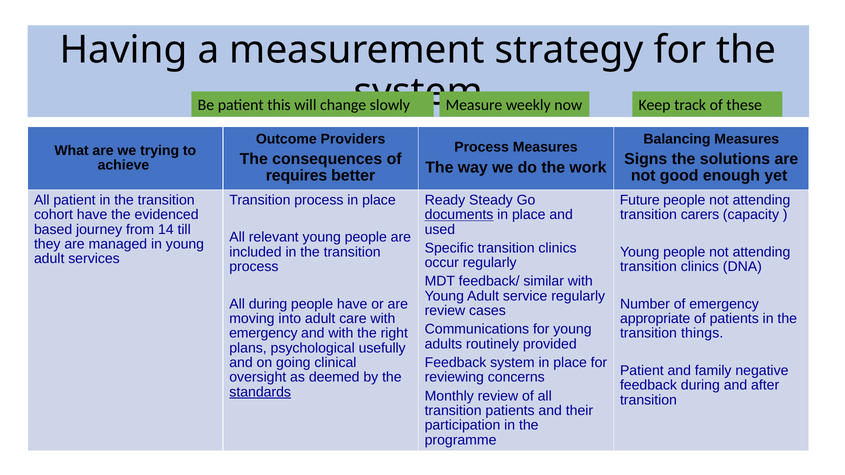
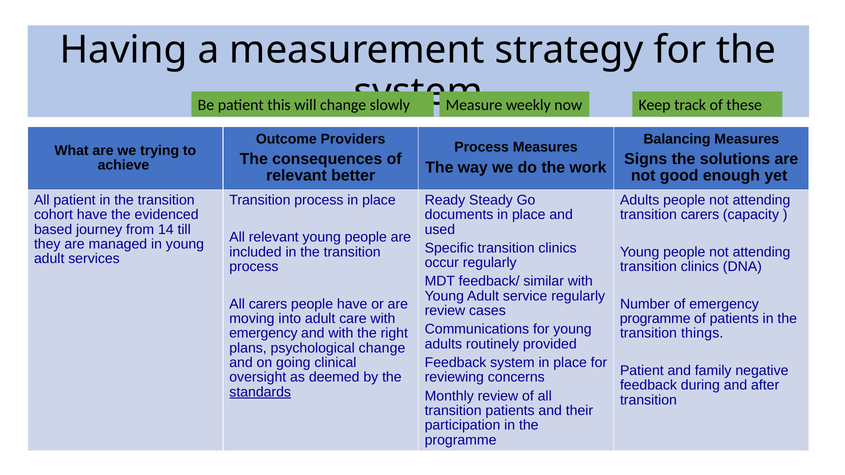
requires at (297, 176): requires -> relevant
Future at (640, 200): Future -> Adults
documents underline: present -> none
All during: during -> carers
appropriate at (655, 319): appropriate -> programme
psychological usefully: usefully -> change
